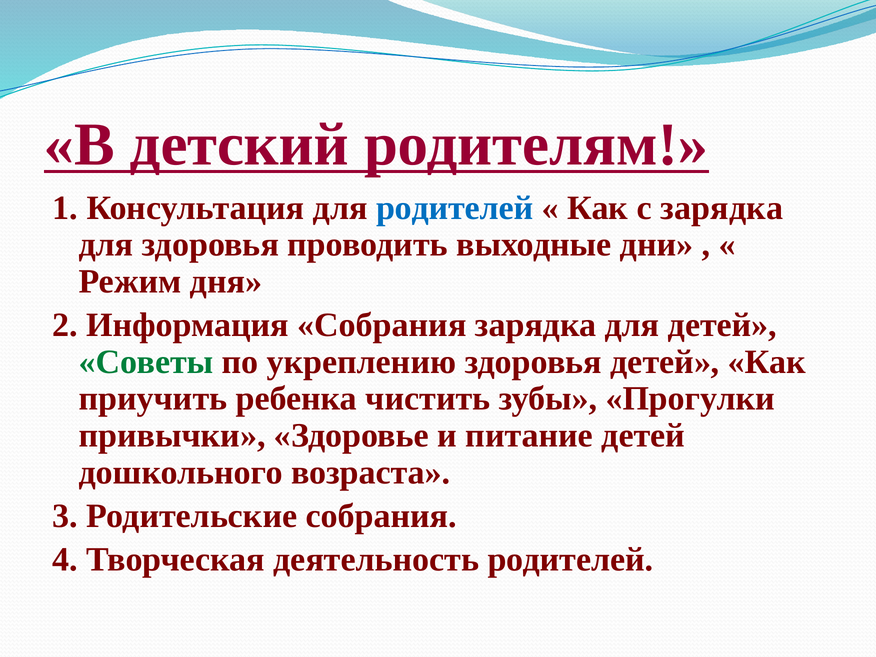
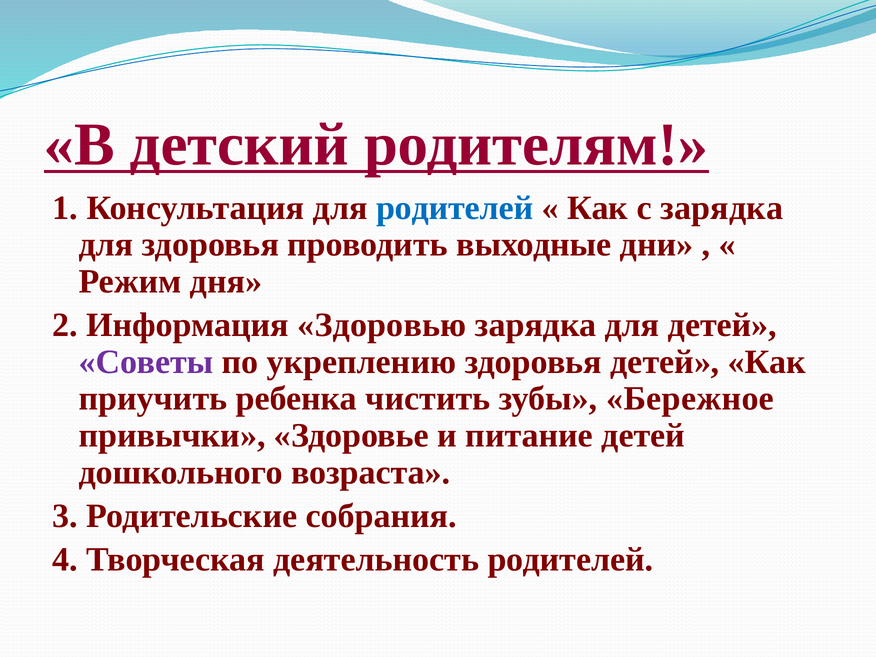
Информация Собрания: Собрания -> Здоровью
Советы colour: green -> purple
Прогулки: Прогулки -> Бережное
